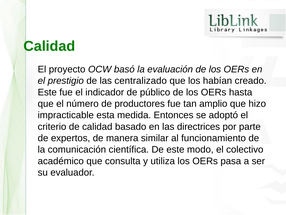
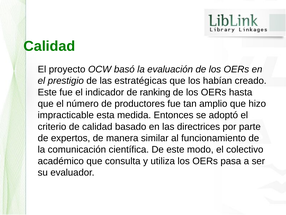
centralizado: centralizado -> estratégicas
público: público -> ranking
